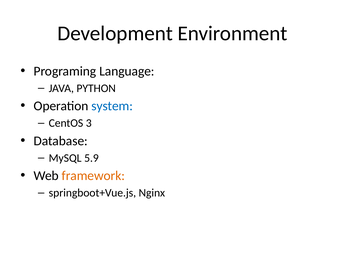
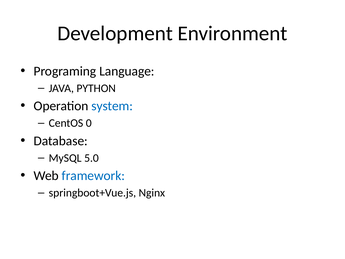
3: 3 -> 0
5.9: 5.9 -> 5.0
framework colour: orange -> blue
